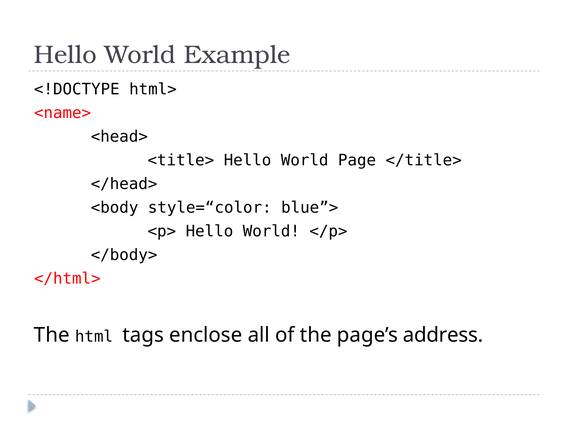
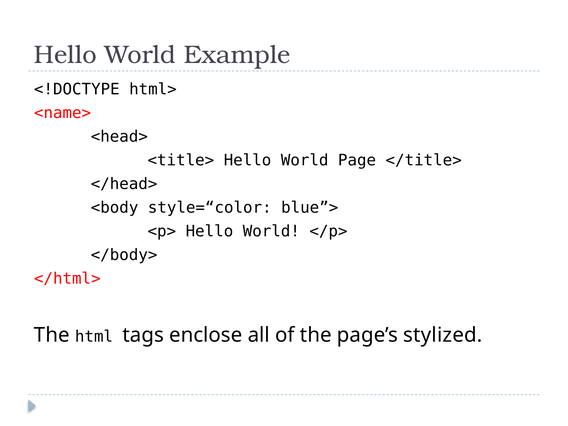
address: address -> stylized
